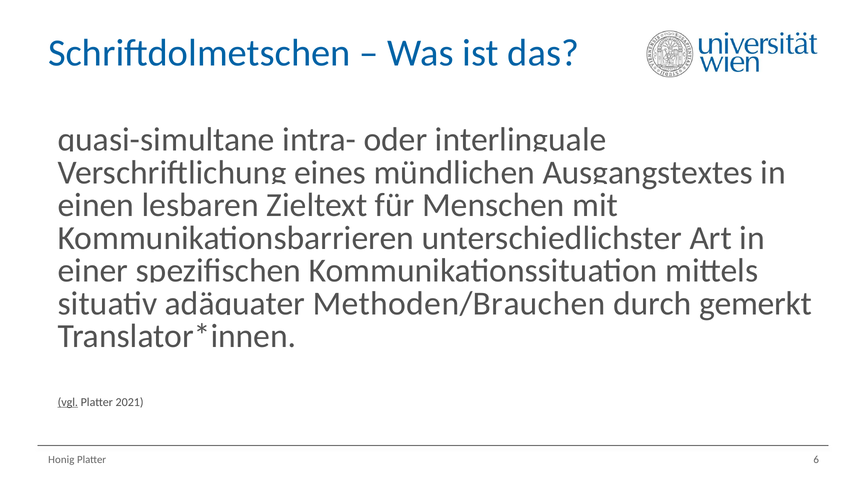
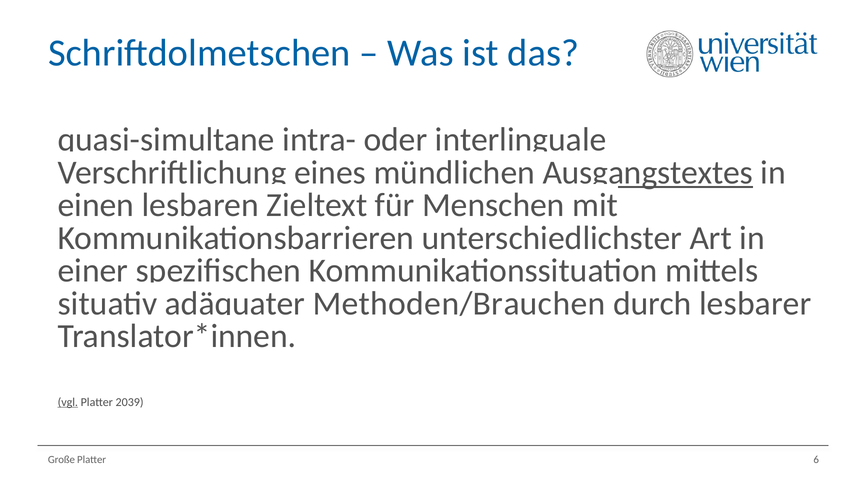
Ausgangstextes underline: none -> present
gemerkt: gemerkt -> lesbarer
2021: 2021 -> 2039
Honig: Honig -> Große
